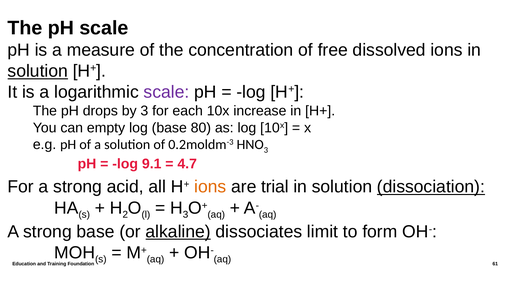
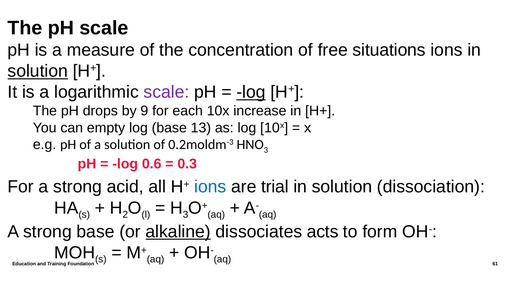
dissolved: dissolved -> situations
log at (251, 92) underline: none -> present
by 3: 3 -> 9
80: 80 -> 13
9.1: 9.1 -> 0.6
4.7: 4.7 -> 0.3
ions at (210, 187) colour: orange -> blue
dissociation underline: present -> none
limit: limit -> acts
